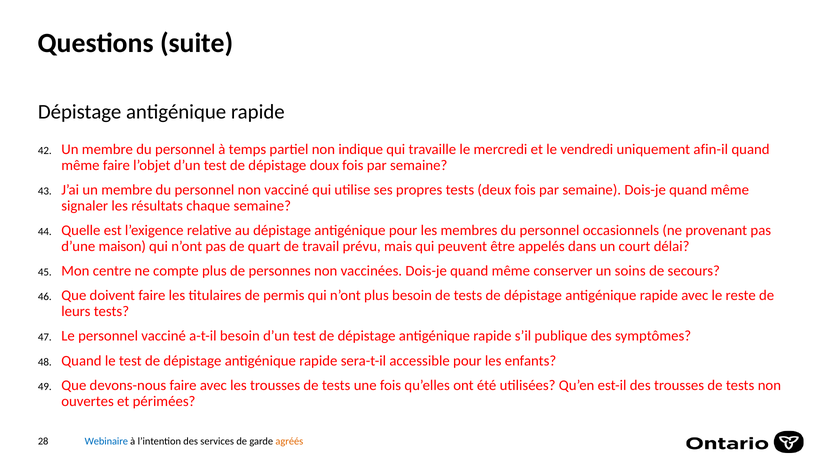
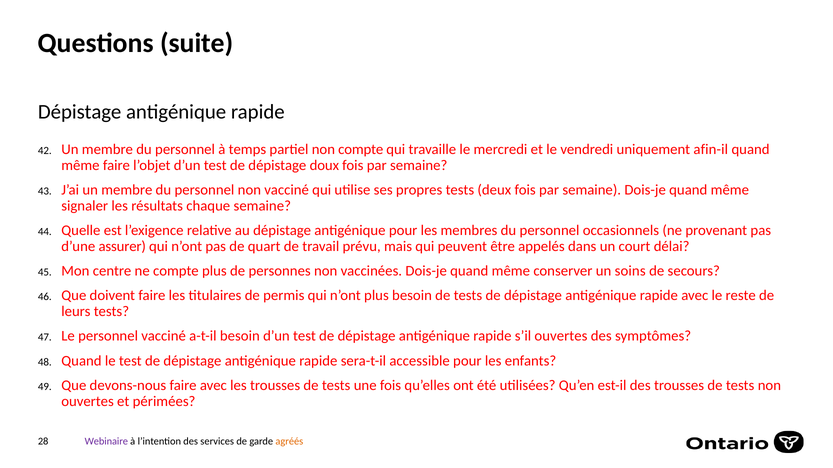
non indique: indique -> compte
maison: maison -> assurer
s’il publique: publique -> ouvertes
Webinaire colour: blue -> purple
